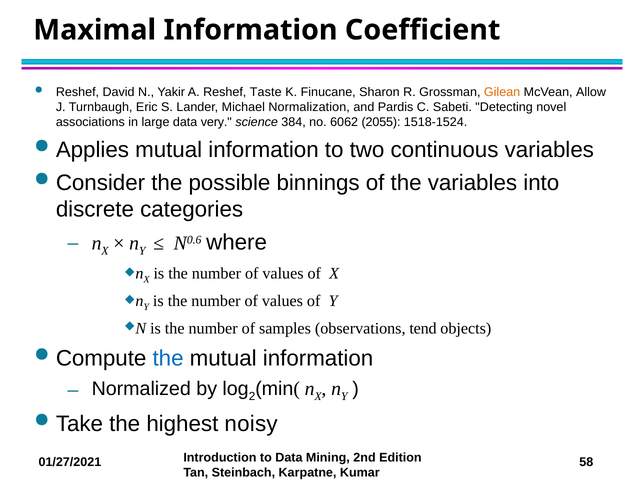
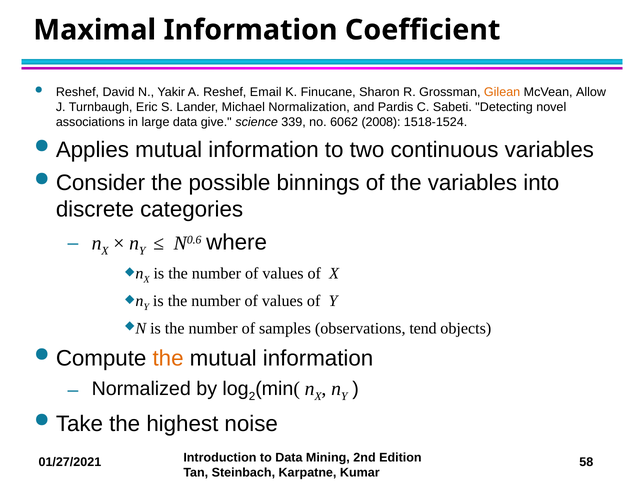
Taste: Taste -> Email
very: very -> give
384: 384 -> 339
2055: 2055 -> 2008
the at (168, 358) colour: blue -> orange
noisy: noisy -> noise
